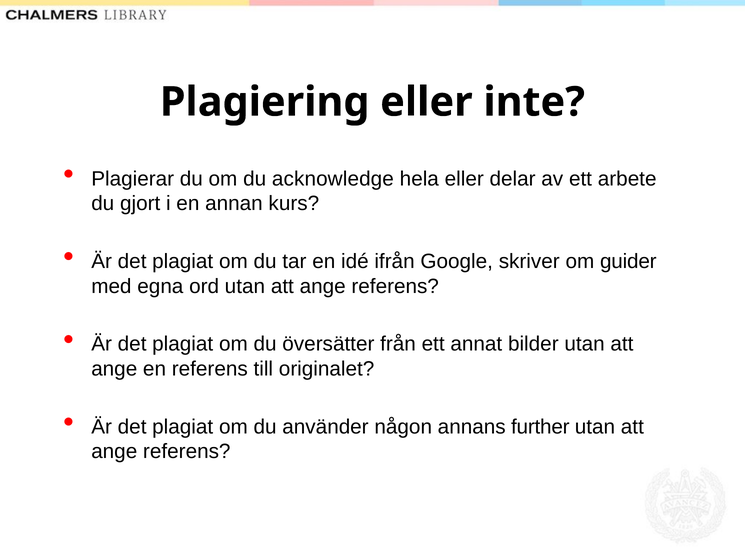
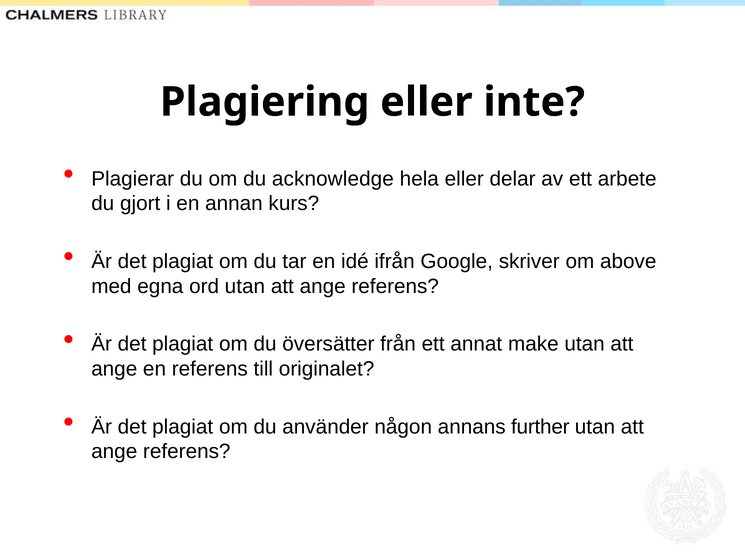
guider: guider -> above
bilder: bilder -> make
